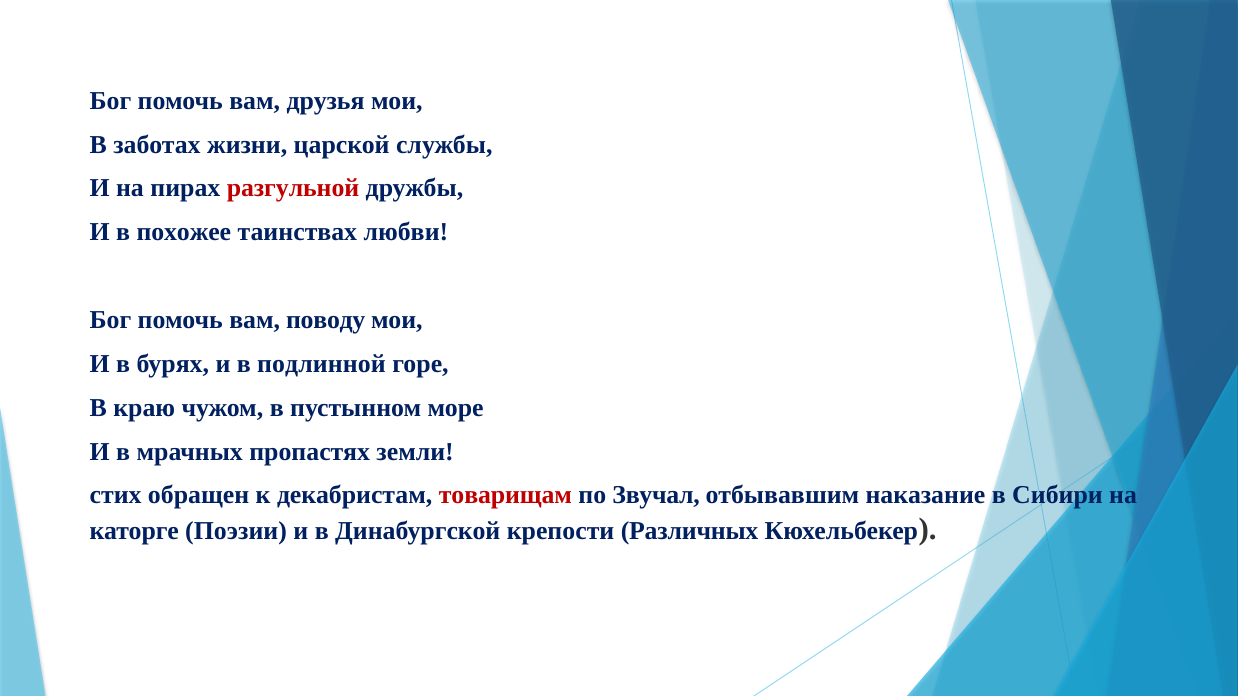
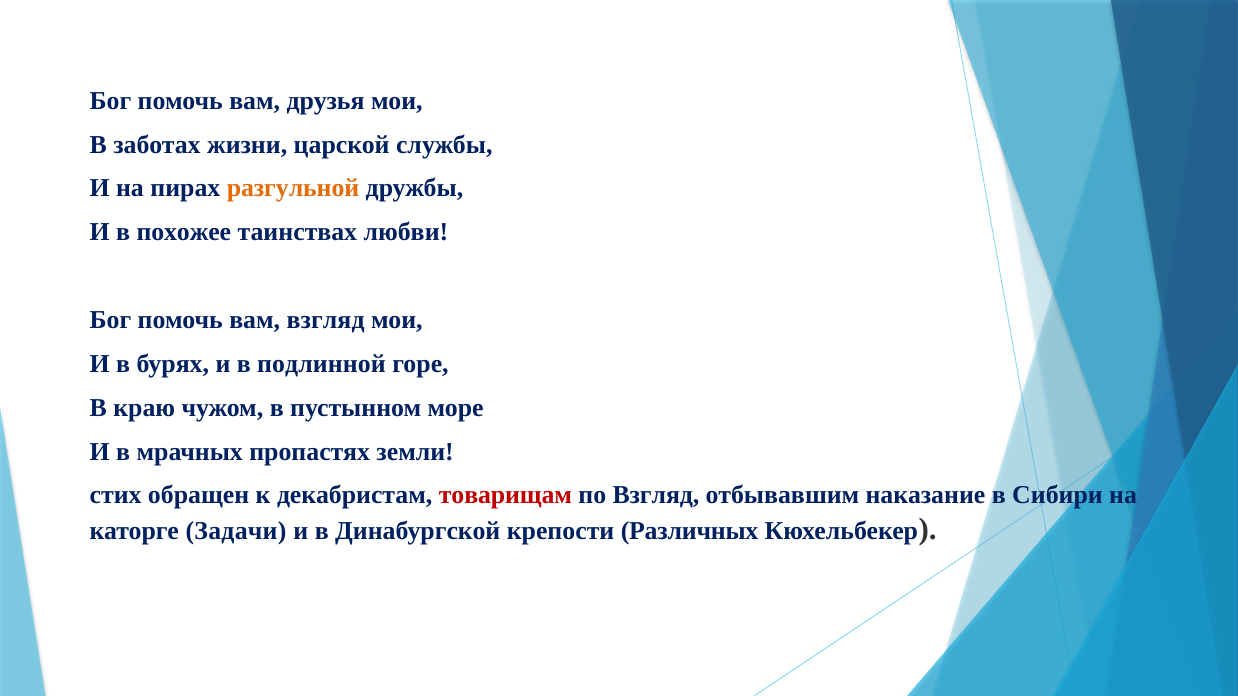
разгульной colour: red -> orange
вам поводу: поводу -> взгляд
по Звучал: Звучал -> Взгляд
Поэзии: Поэзии -> Задачи
